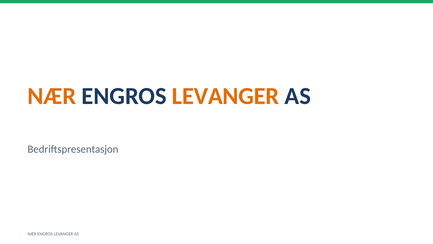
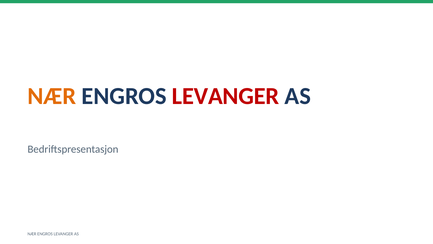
LEVANGER at (226, 96) colour: orange -> red
